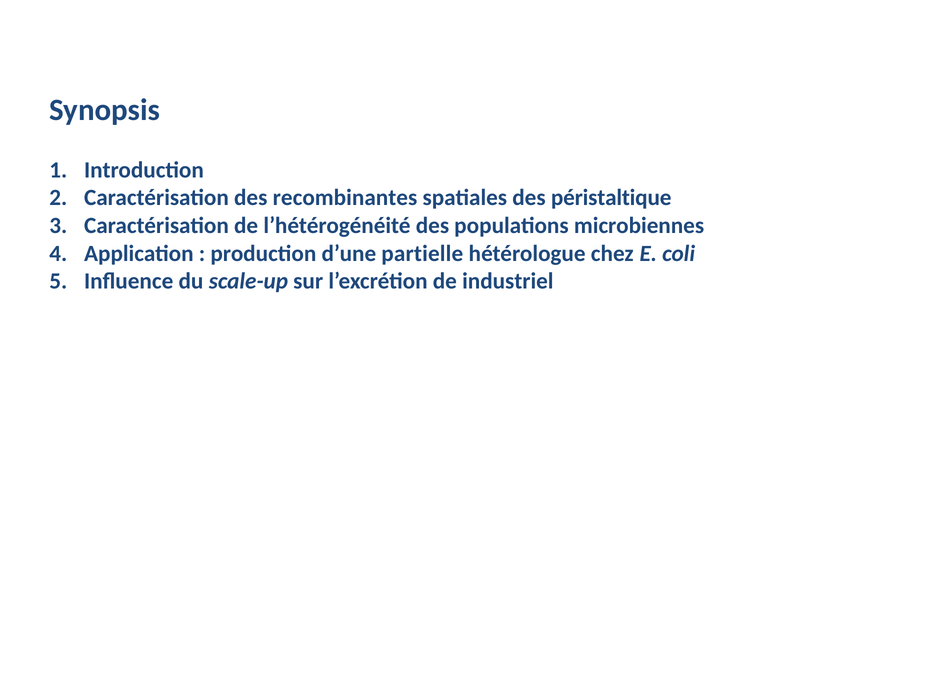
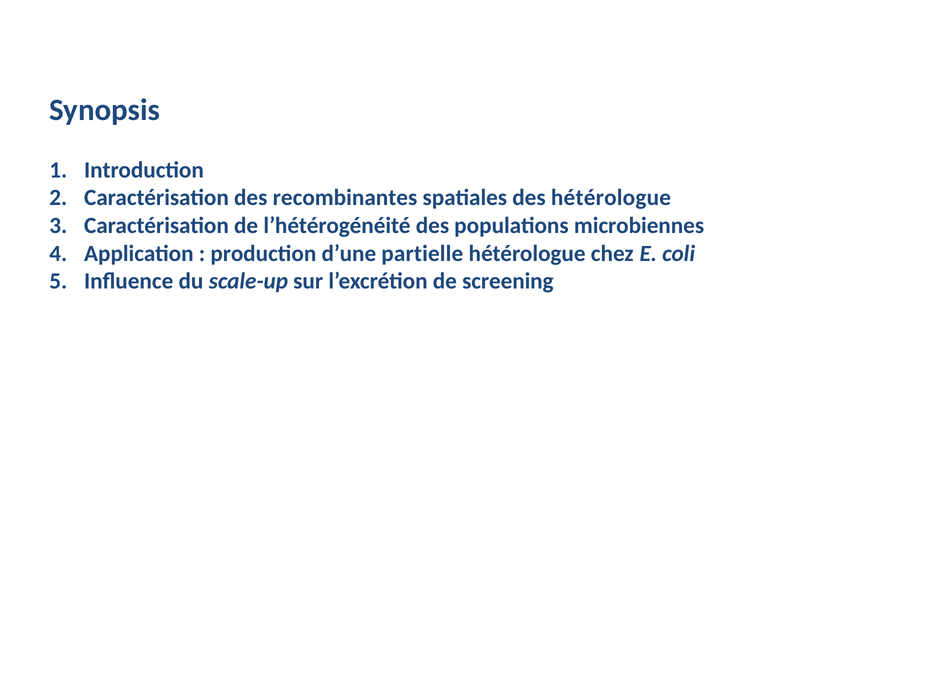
des péristaltique: péristaltique -> hétérologue
industriel: industriel -> screening
